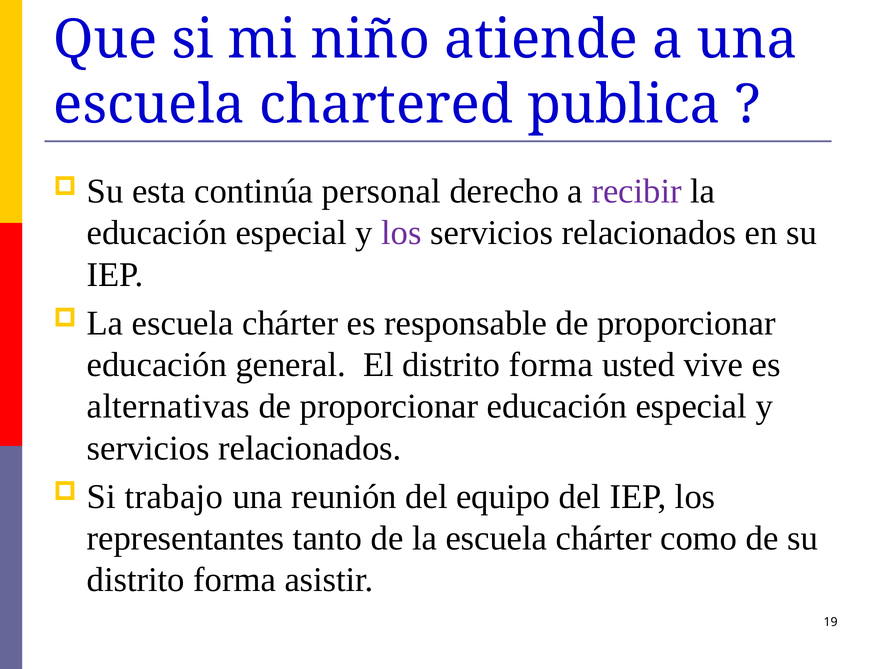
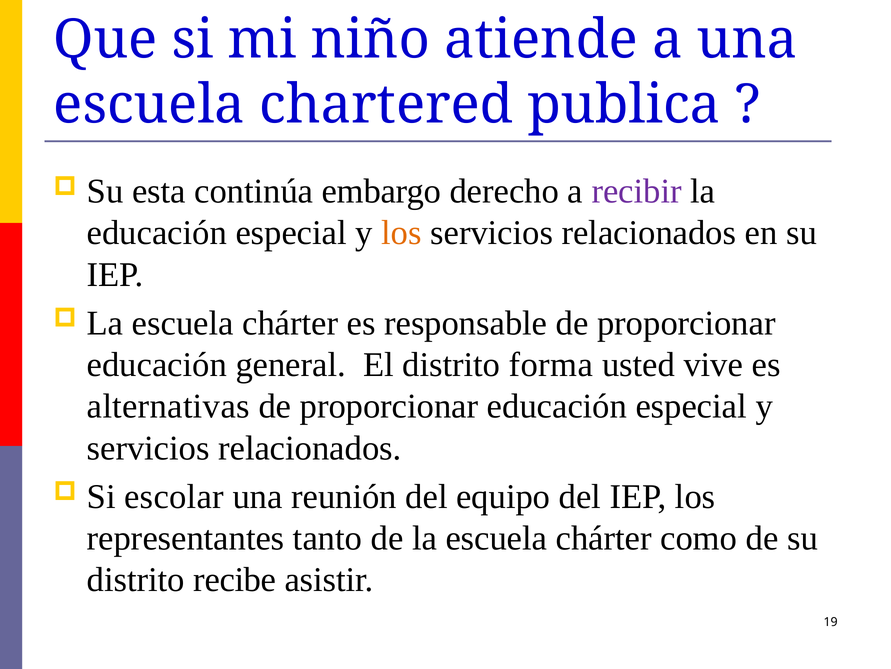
personal: personal -> embargo
los at (401, 233) colour: purple -> orange
trabajo: trabajo -> escolar
forma at (235, 579): forma -> recibe
